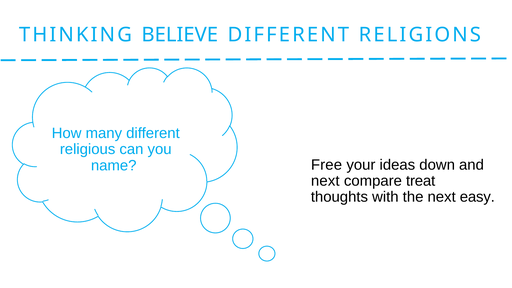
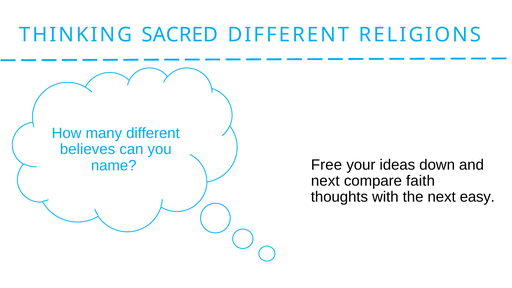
BELIEVE: BELIEVE -> SACRED
religious: religious -> believes
treat: treat -> faith
